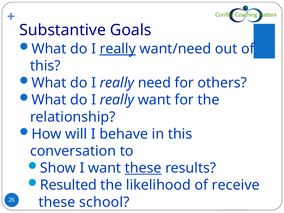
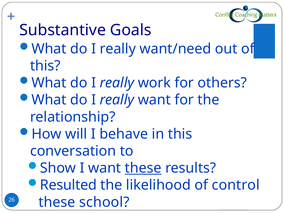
really at (118, 49) underline: present -> none
need: need -> work
receive: receive -> control
